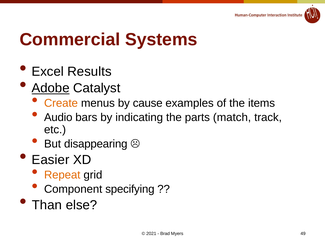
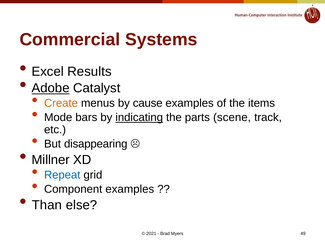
Audio: Audio -> Mode
indicating underline: none -> present
match: match -> scene
Easier: Easier -> Millner
Repeat colour: orange -> blue
Component specifying: specifying -> examples
